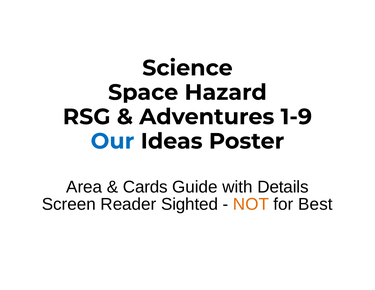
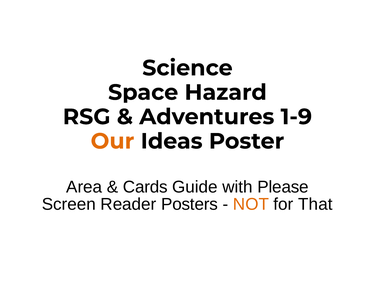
Our colour: blue -> orange
Details: Details -> Please
Sighted: Sighted -> Posters
Best: Best -> That
